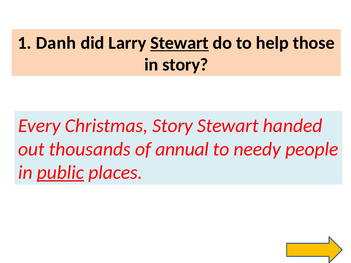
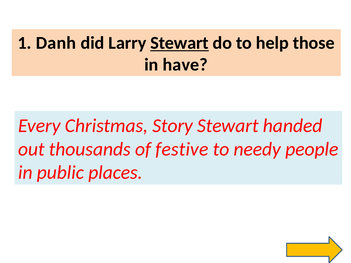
in story: story -> have
annual: annual -> festive
public underline: present -> none
